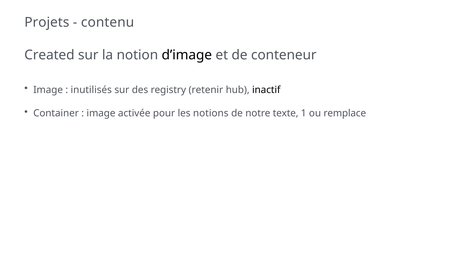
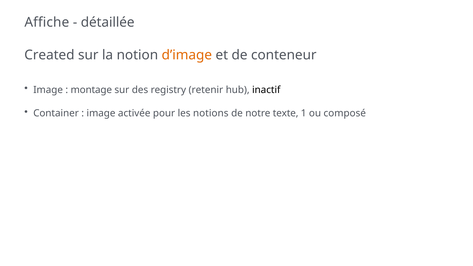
Projets: Projets -> Affiche
contenu: contenu -> détaillée
d’image colour: black -> orange
inutilisés: inutilisés -> montage
remplace: remplace -> composé
